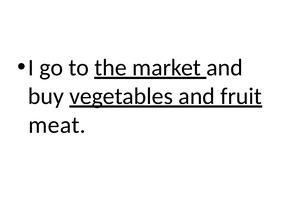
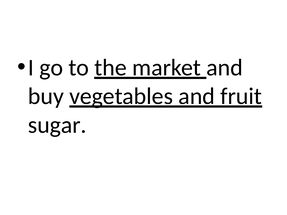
meat: meat -> sugar
